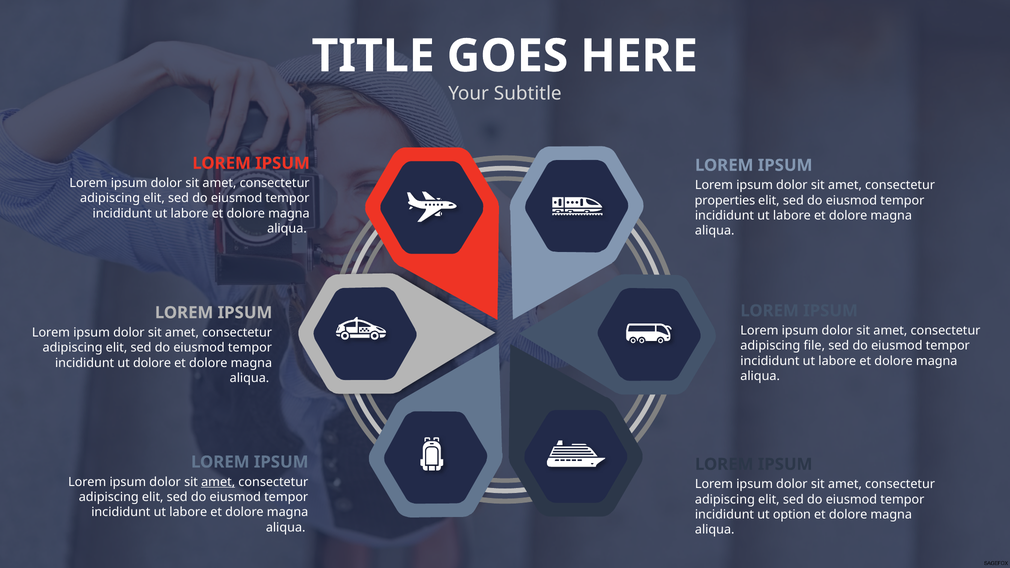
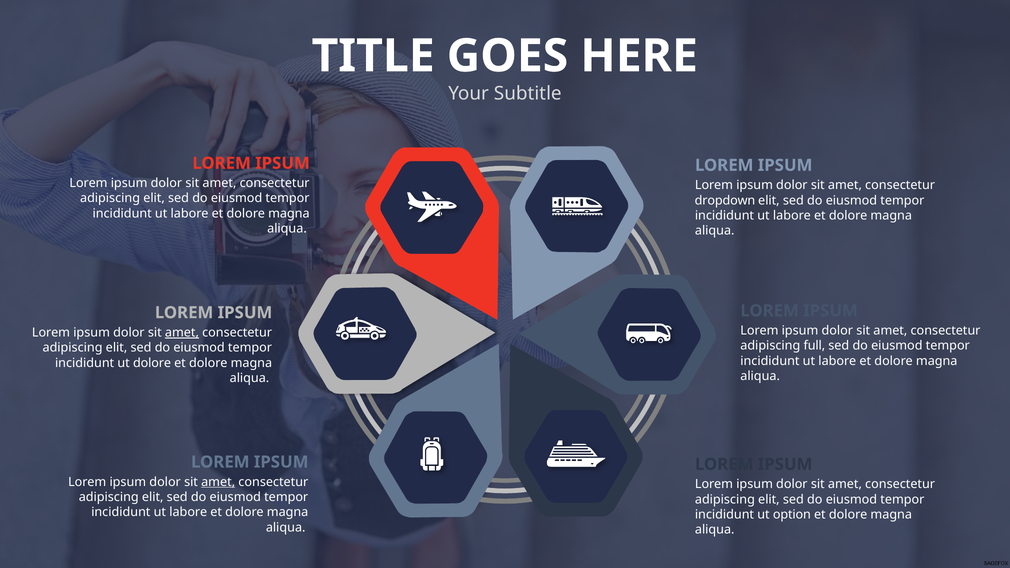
properties: properties -> dropdown
amet at (182, 333) underline: none -> present
file: file -> full
